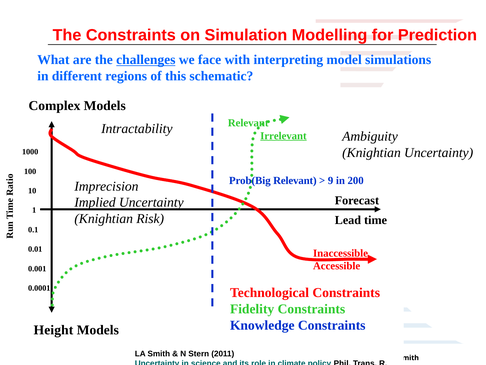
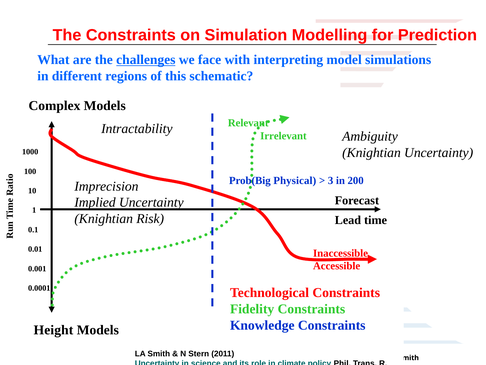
Irrelevant underline: present -> none
Prob(Big Relevant: Relevant -> Physical
9: 9 -> 3
